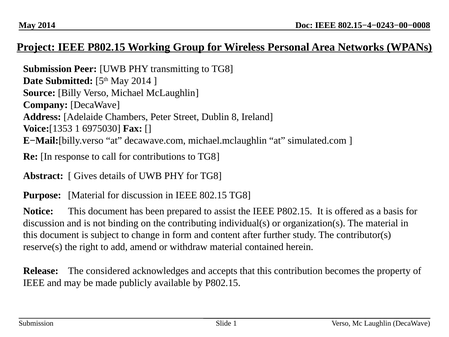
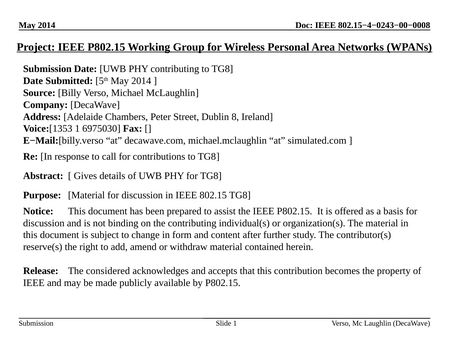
Submission Peer: Peer -> Date
PHY transmitting: transmitting -> contributing
